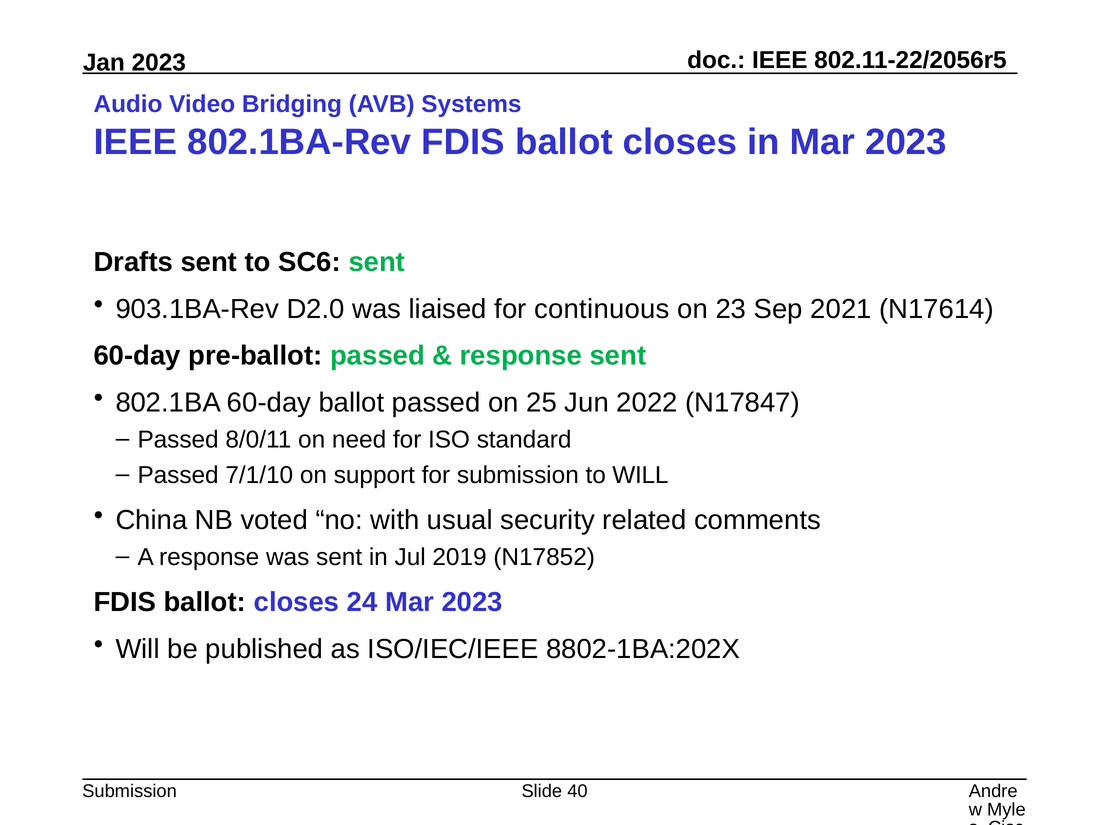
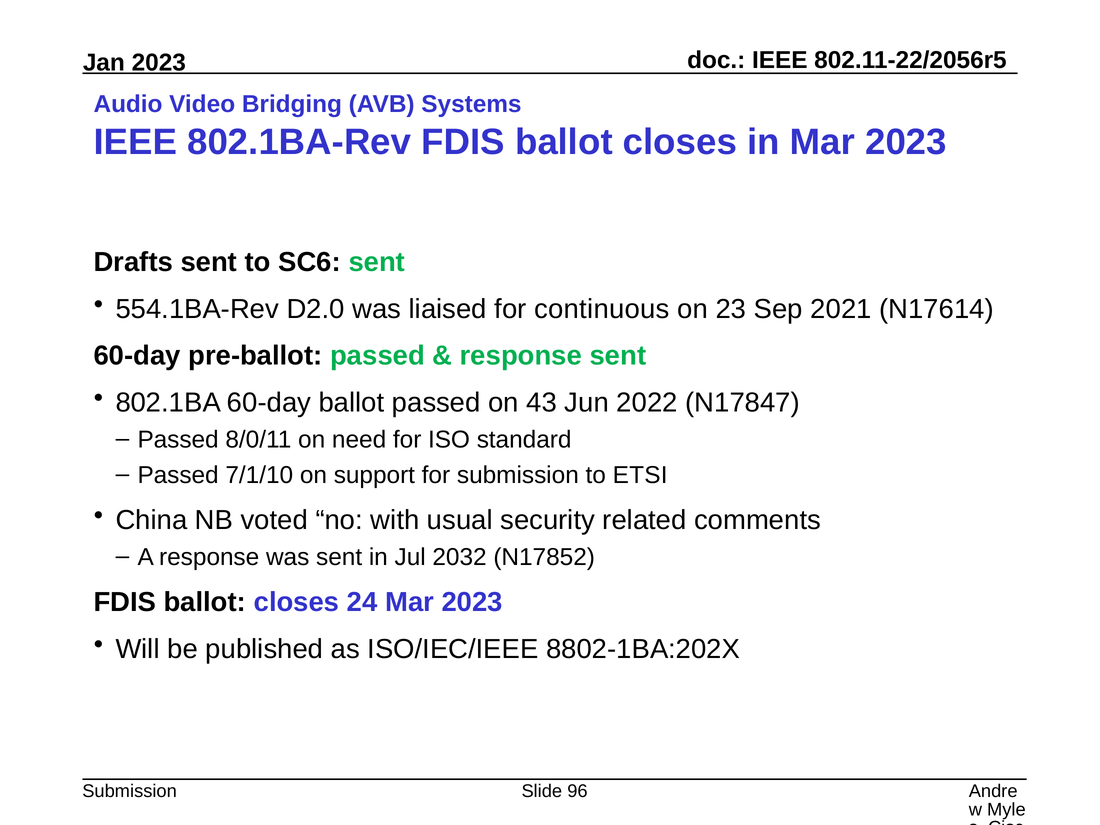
903.1BA-Rev: 903.1BA-Rev -> 554.1BA-Rev
25: 25 -> 43
to WILL: WILL -> ETSI
2019: 2019 -> 2032
40: 40 -> 96
